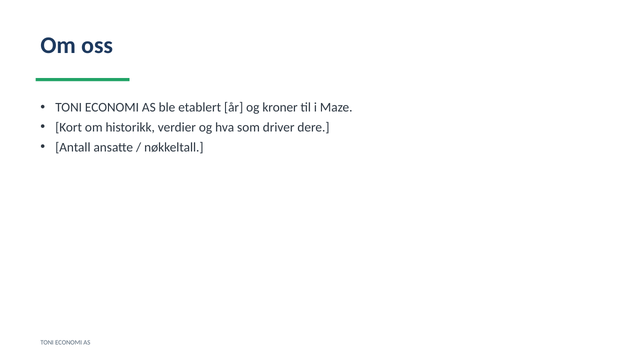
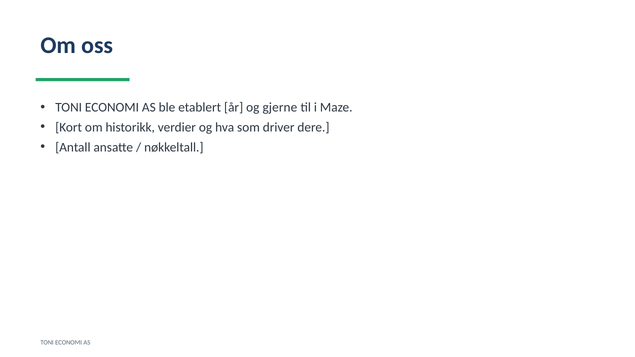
kroner: kroner -> gjerne
